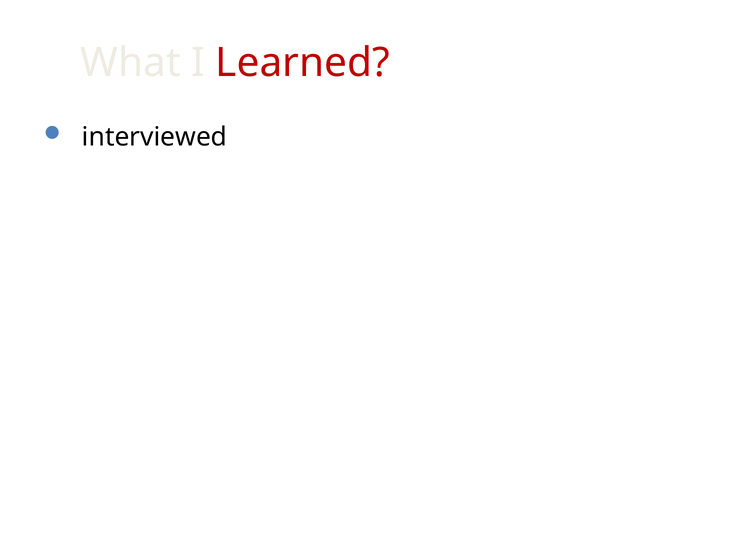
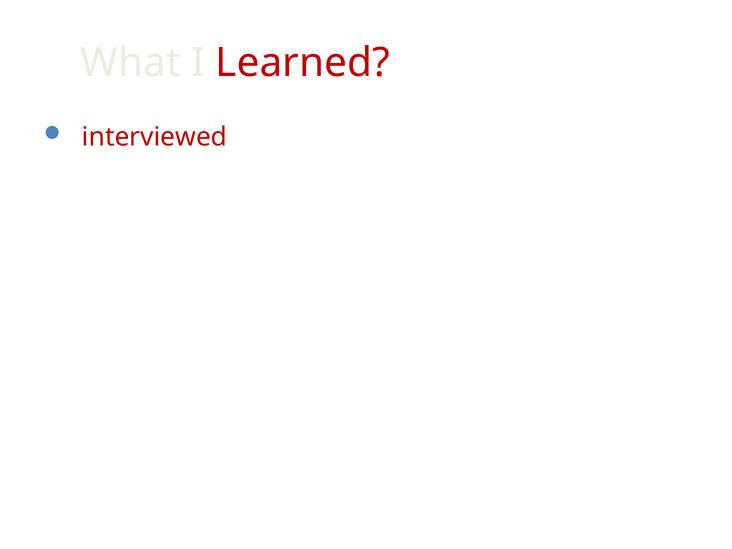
interviewed colour: black -> red
